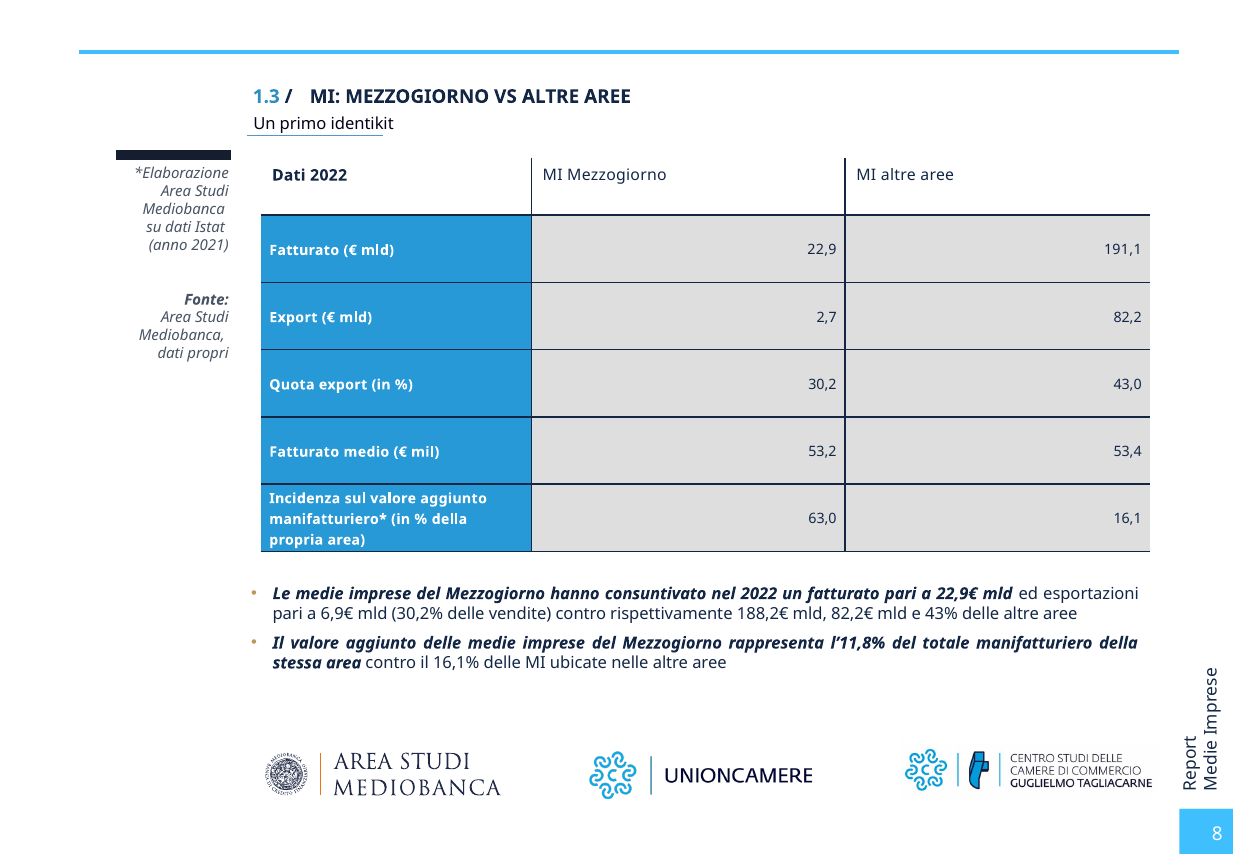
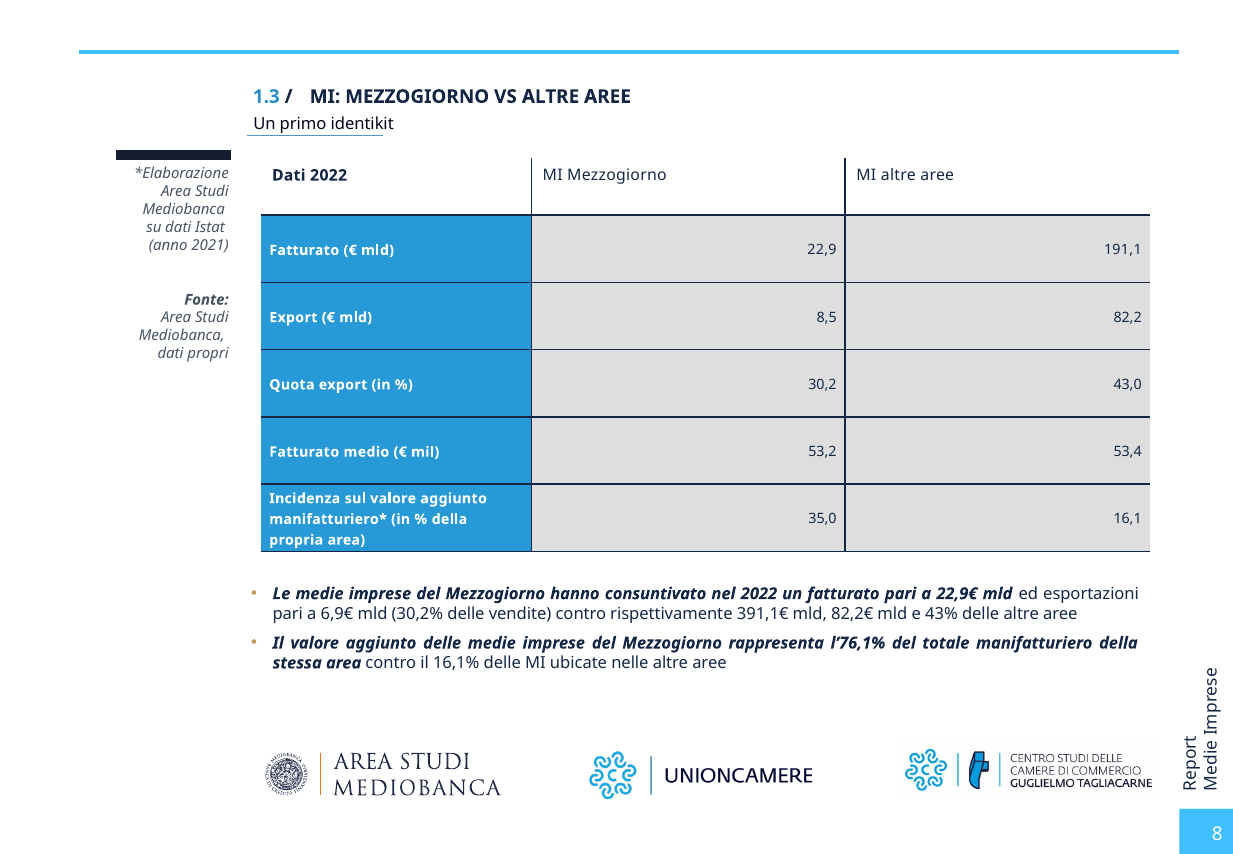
2,7: 2,7 -> 8,5
63,0: 63,0 -> 35,0
188,2€: 188,2€ -> 391,1€
l’11,8%: l’11,8% -> l’76,1%
